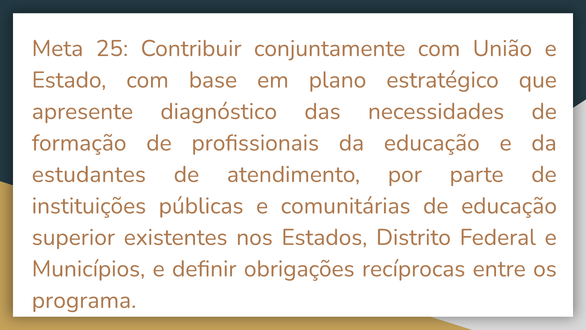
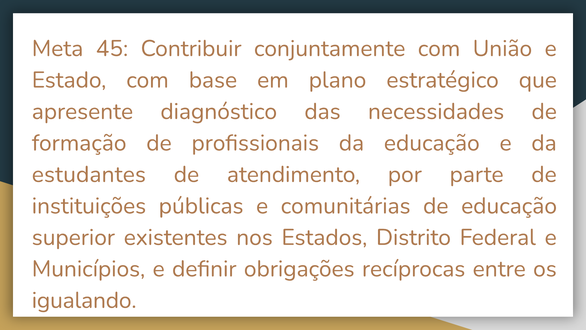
25: 25 -> 45
programa: programa -> igualando
